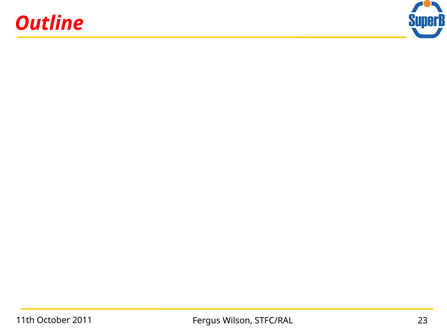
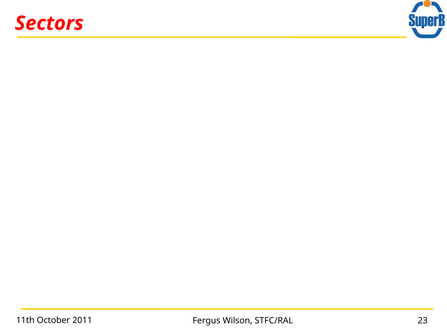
Outline: Outline -> Sectors
